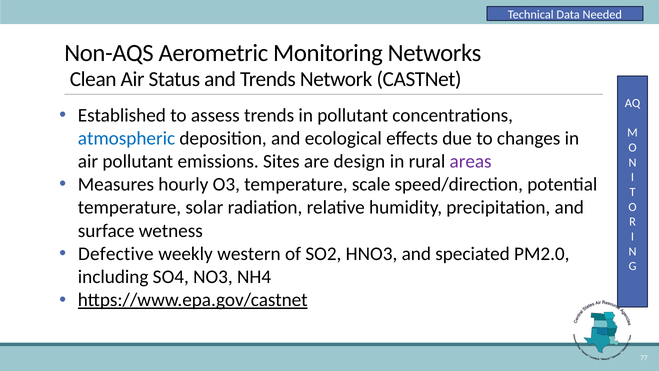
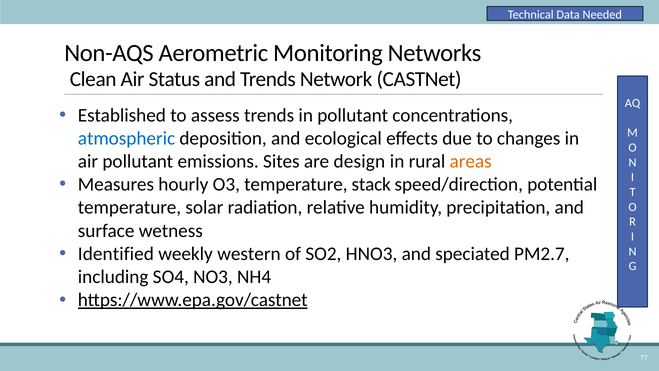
areas colour: purple -> orange
scale: scale -> stack
Defective: Defective -> Identified
PM2.0: PM2.0 -> PM2.7
